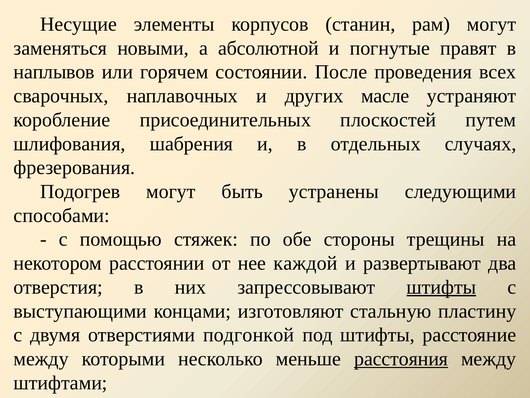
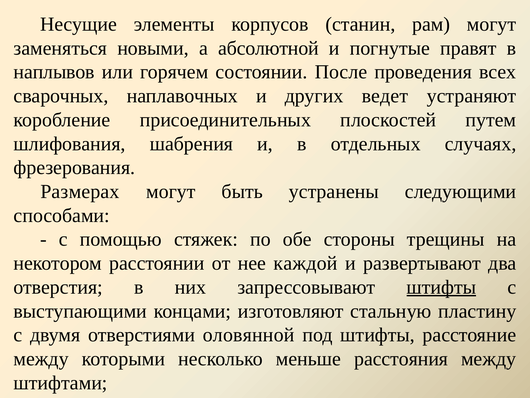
масле: масле -> ведет
Подогрев: Подогрев -> Размерах
подгонкой: подгонкой -> оловянной
расстояния underline: present -> none
